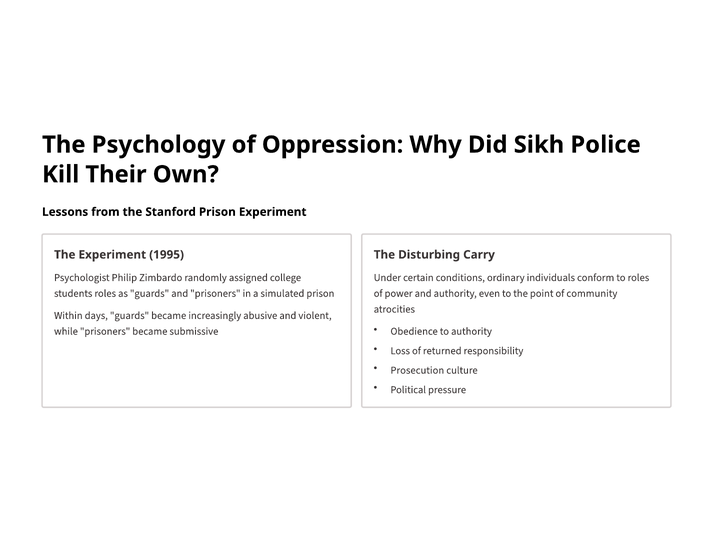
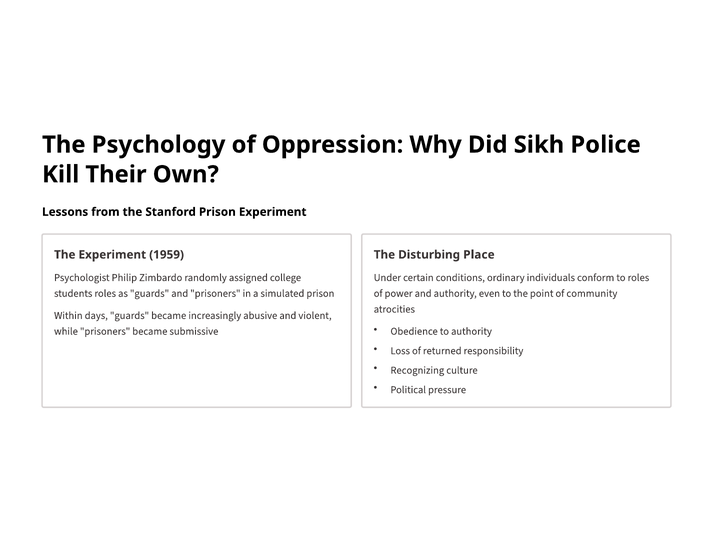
1995: 1995 -> 1959
Carry: Carry -> Place
Prosecution: Prosecution -> Recognizing
